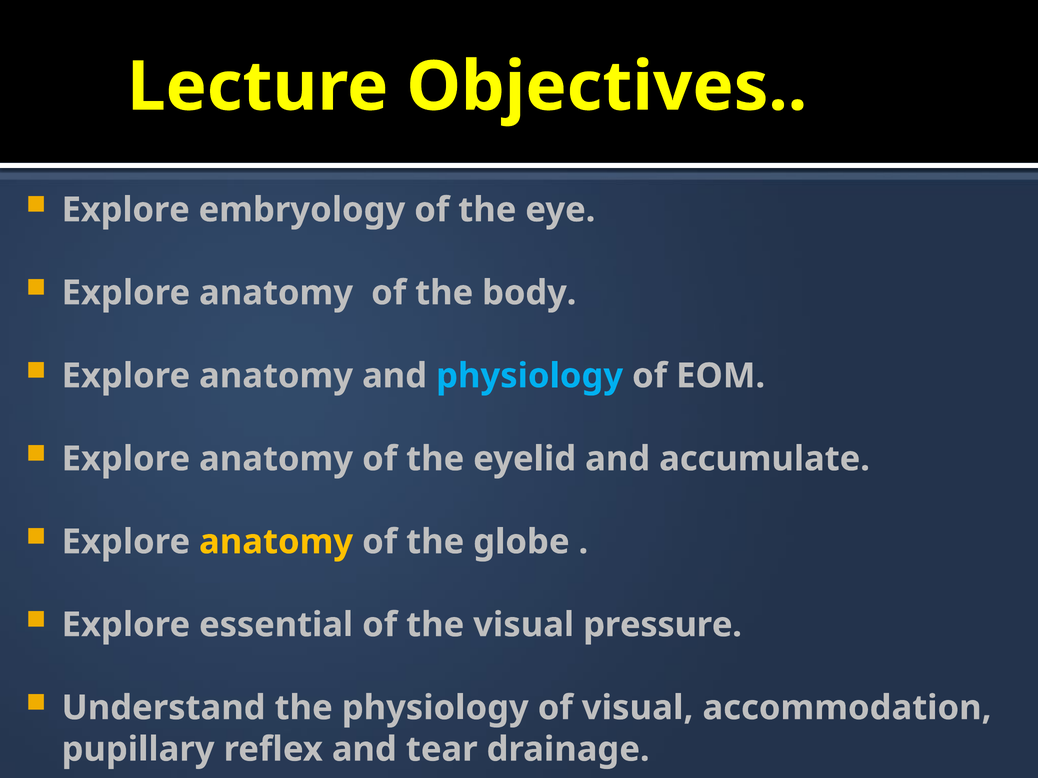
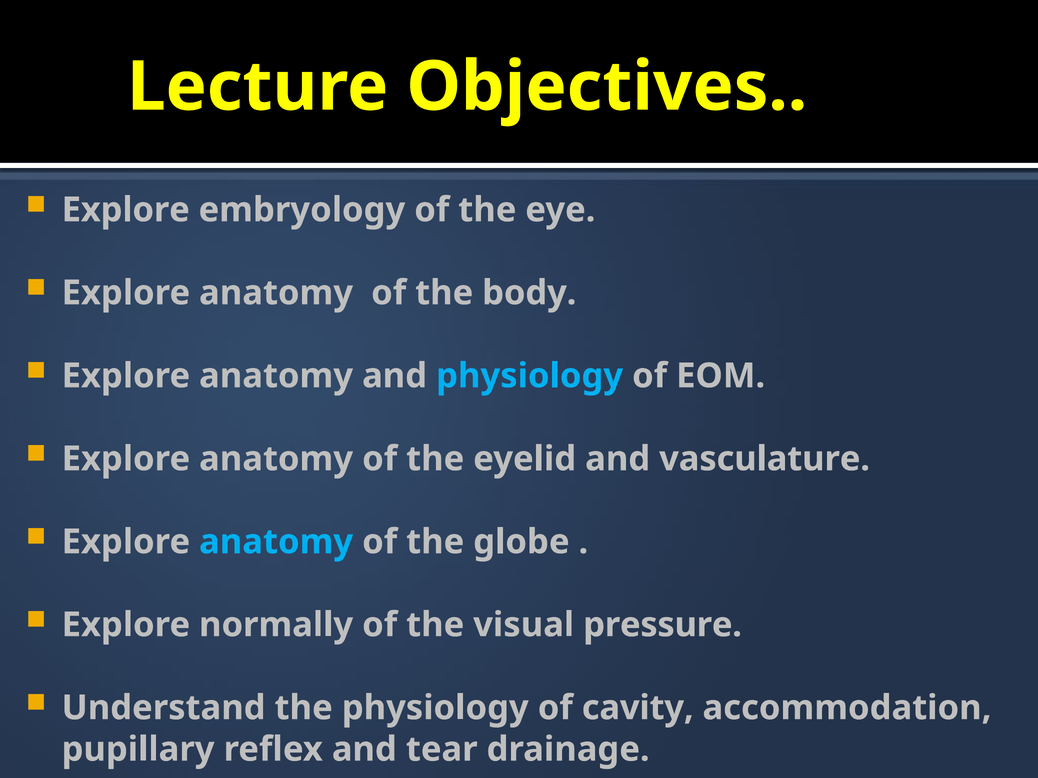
accumulate: accumulate -> vasculature
anatomy at (276, 542) colour: yellow -> light blue
essential: essential -> normally
of visual: visual -> cavity
